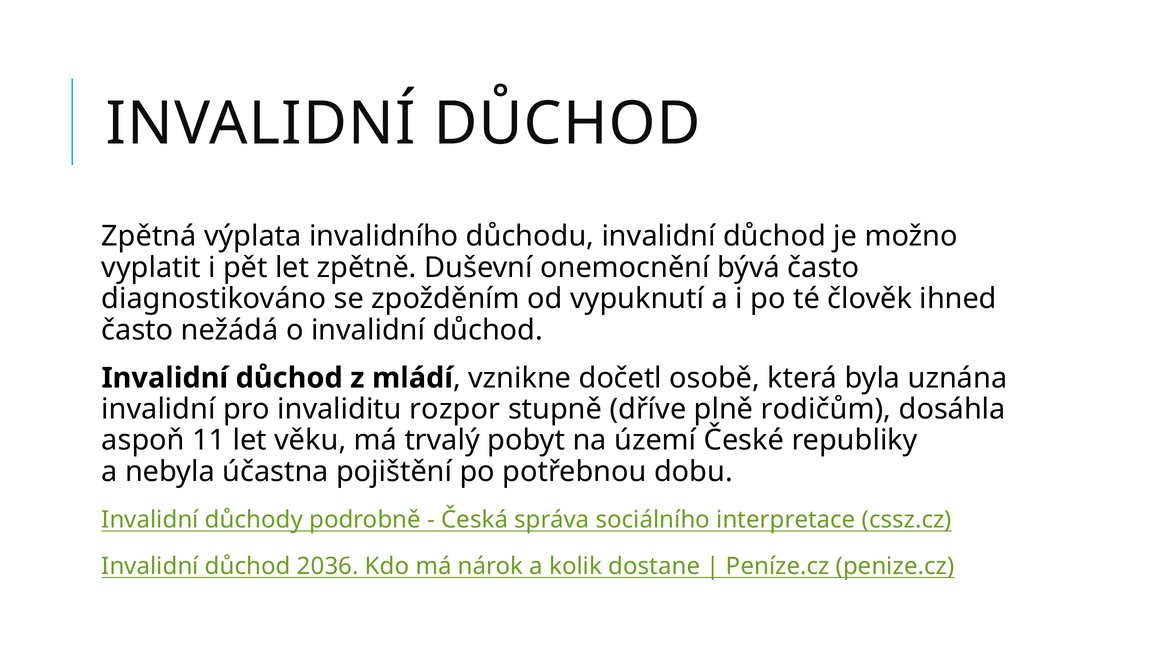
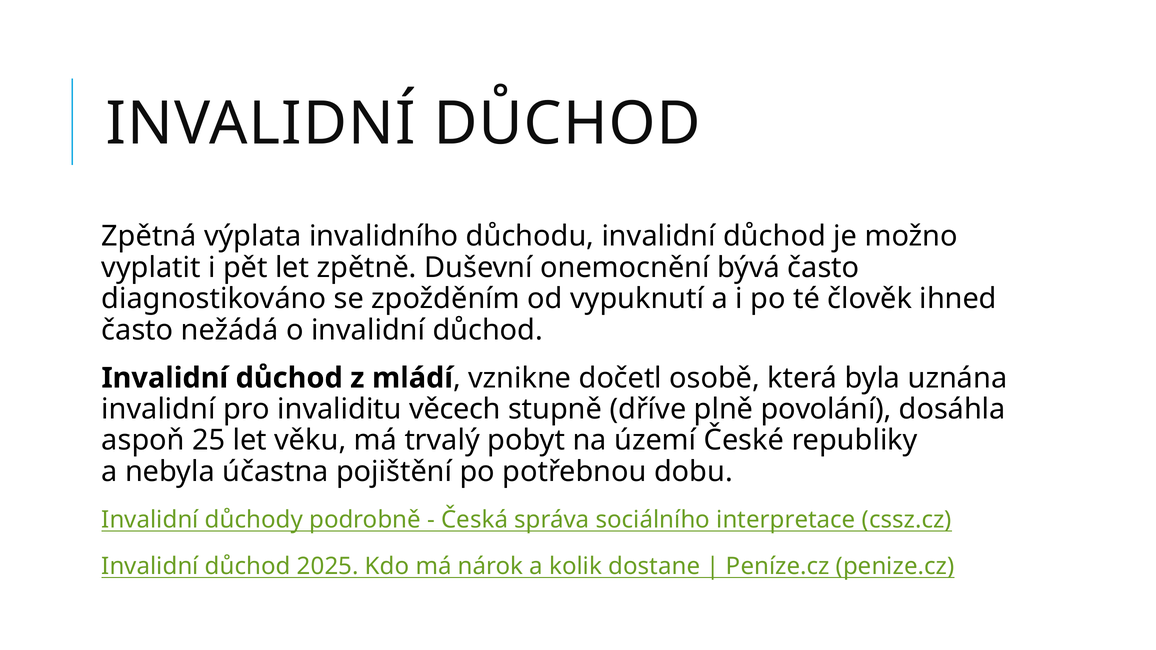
rozpor: rozpor -> věcech
rodičům: rodičům -> povolání
11: 11 -> 25
2036: 2036 -> 2025
